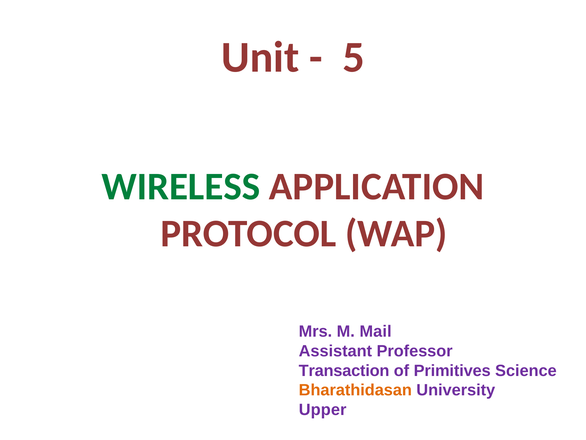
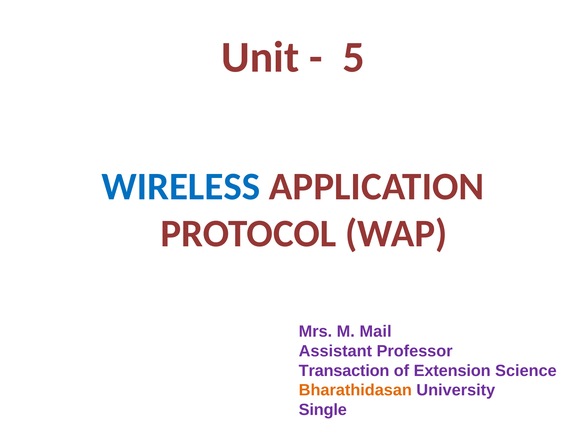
WIRELESS colour: green -> blue
Primitives: Primitives -> Extension
Upper: Upper -> Single
